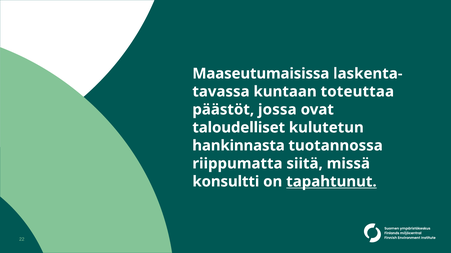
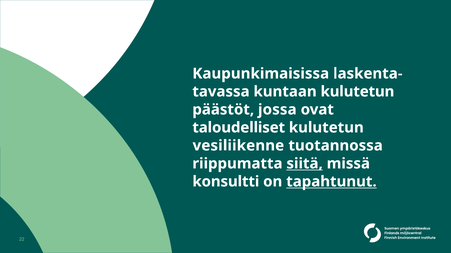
Maaseutumaisissa: Maaseutumaisissa -> Kaupunkimaisissa
kuntaan toteuttaa: toteuttaa -> kulutetun
hankinnasta: hankinnasta -> vesiliikenne
siitä underline: none -> present
